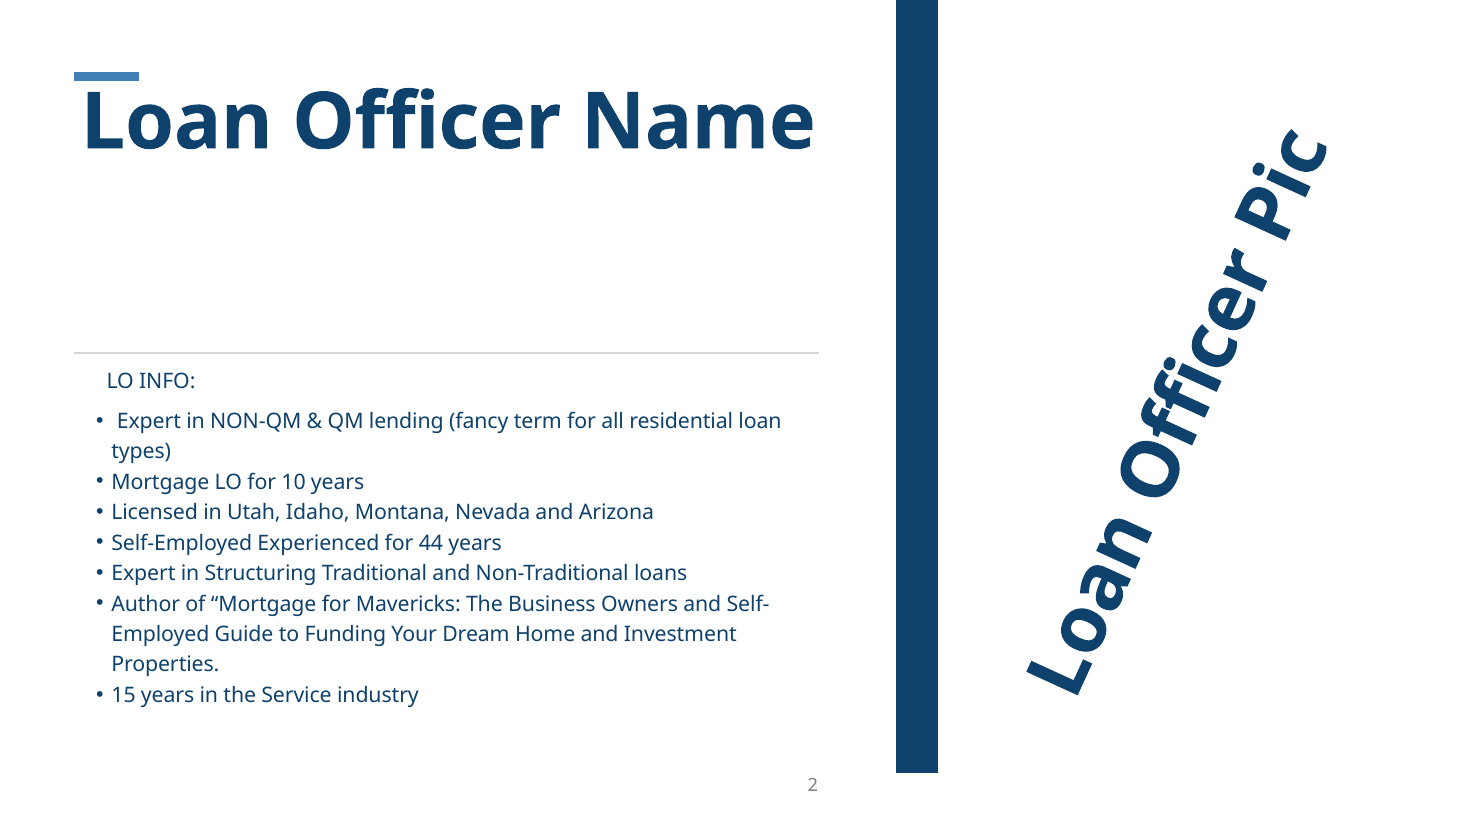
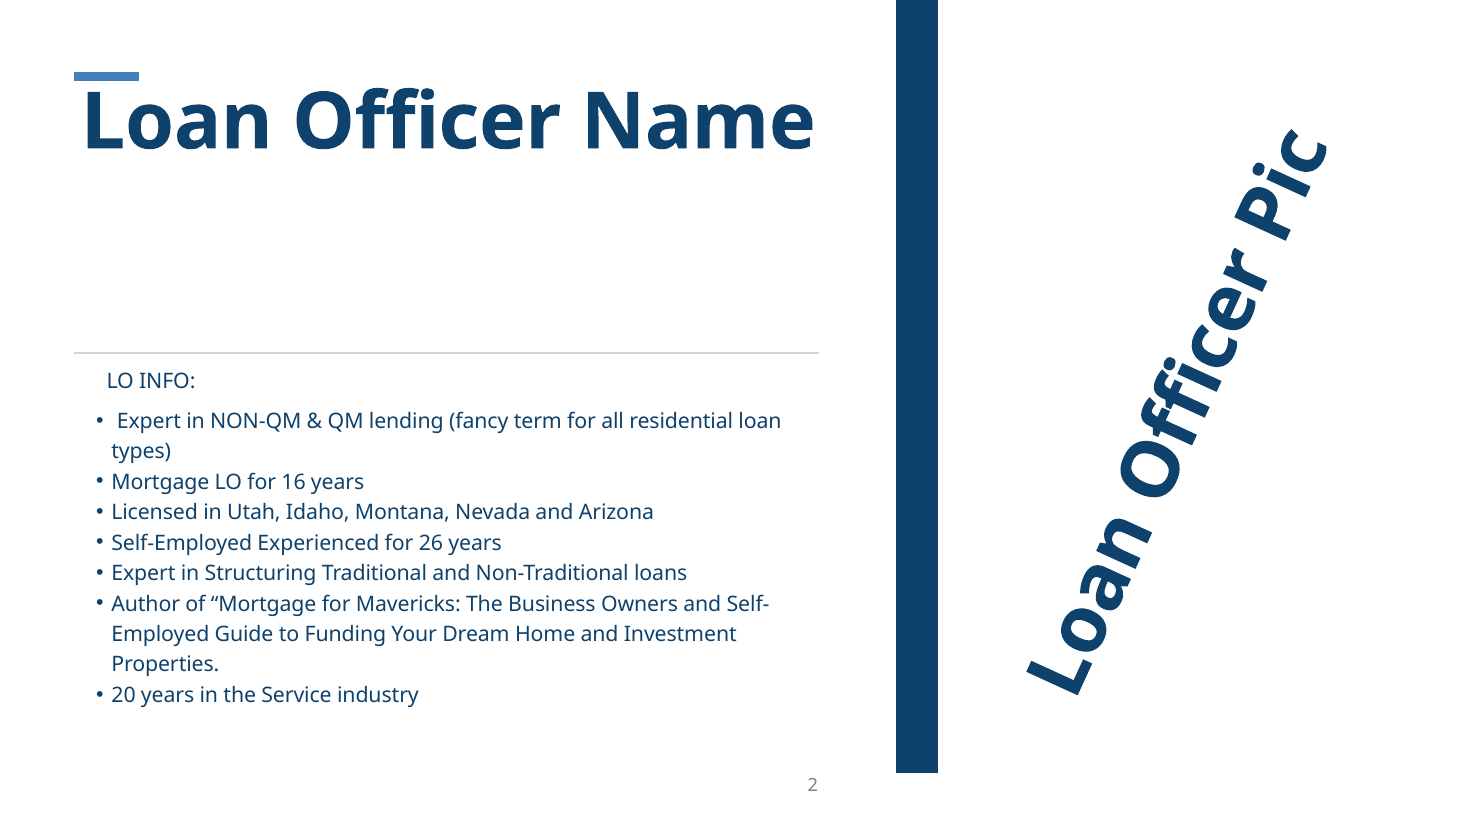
10: 10 -> 16
44: 44 -> 26
15: 15 -> 20
